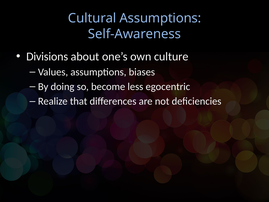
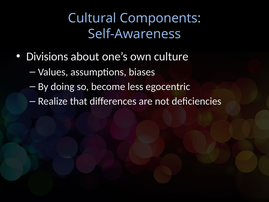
Cultural Assumptions: Assumptions -> Components
